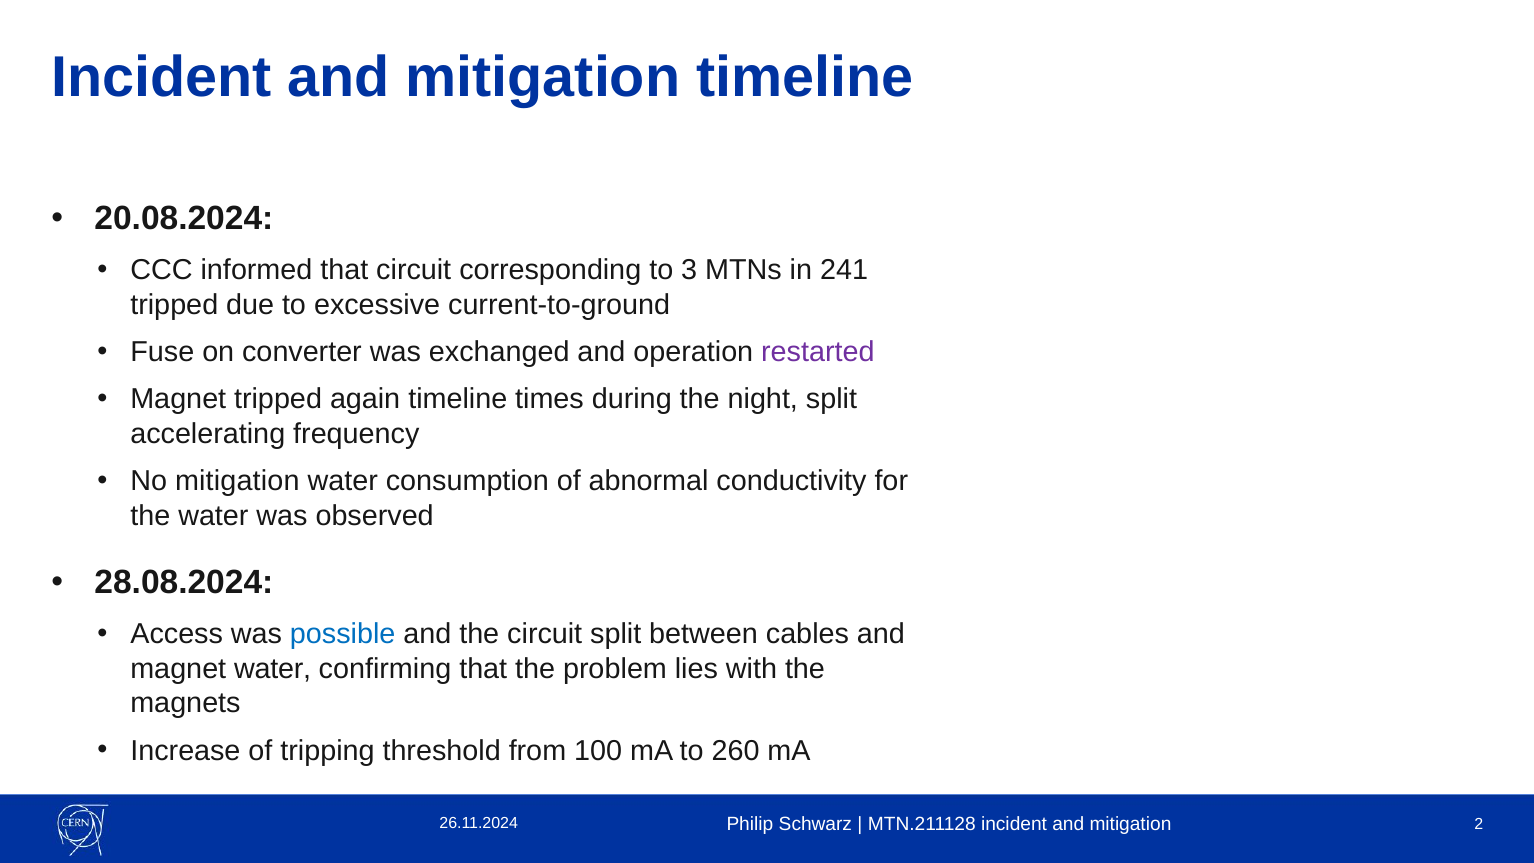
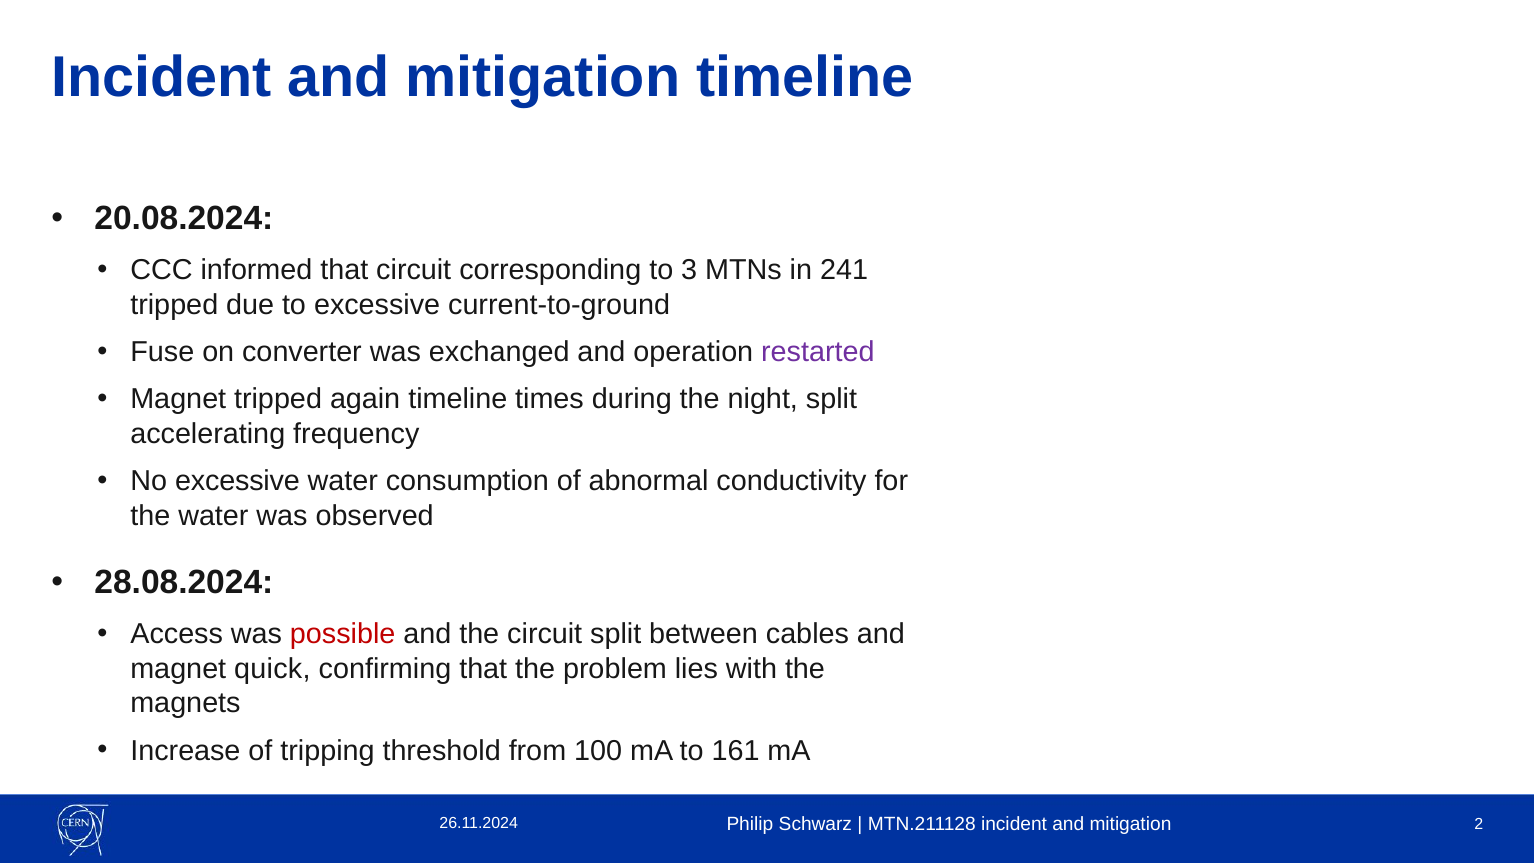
No mitigation: mitigation -> excessive
possible colour: blue -> red
magnet water: water -> quick
260: 260 -> 161
